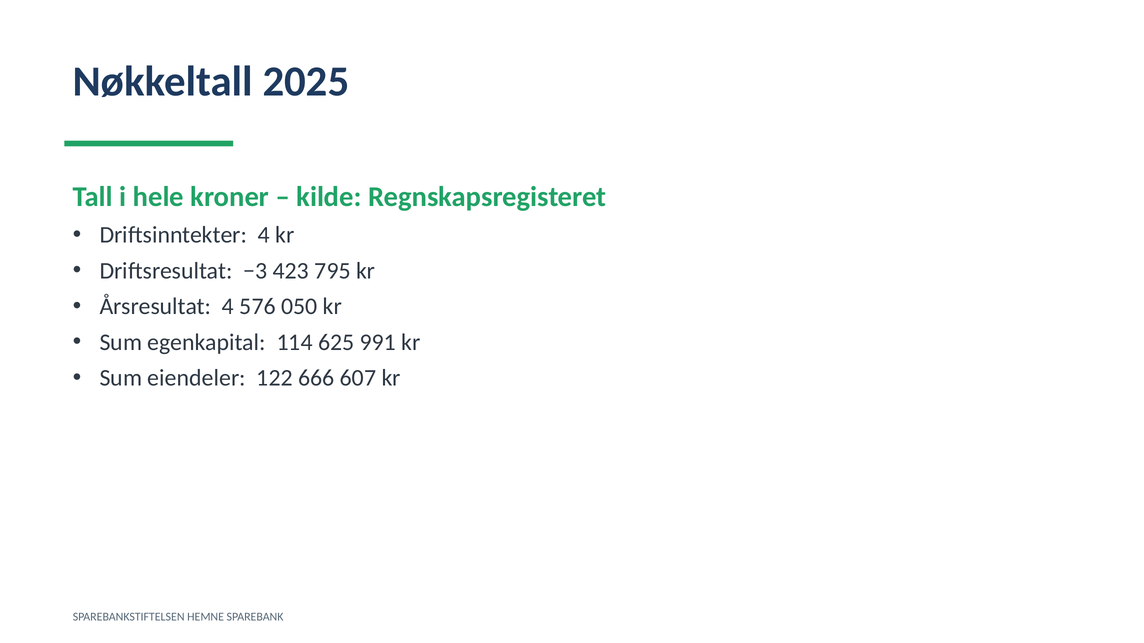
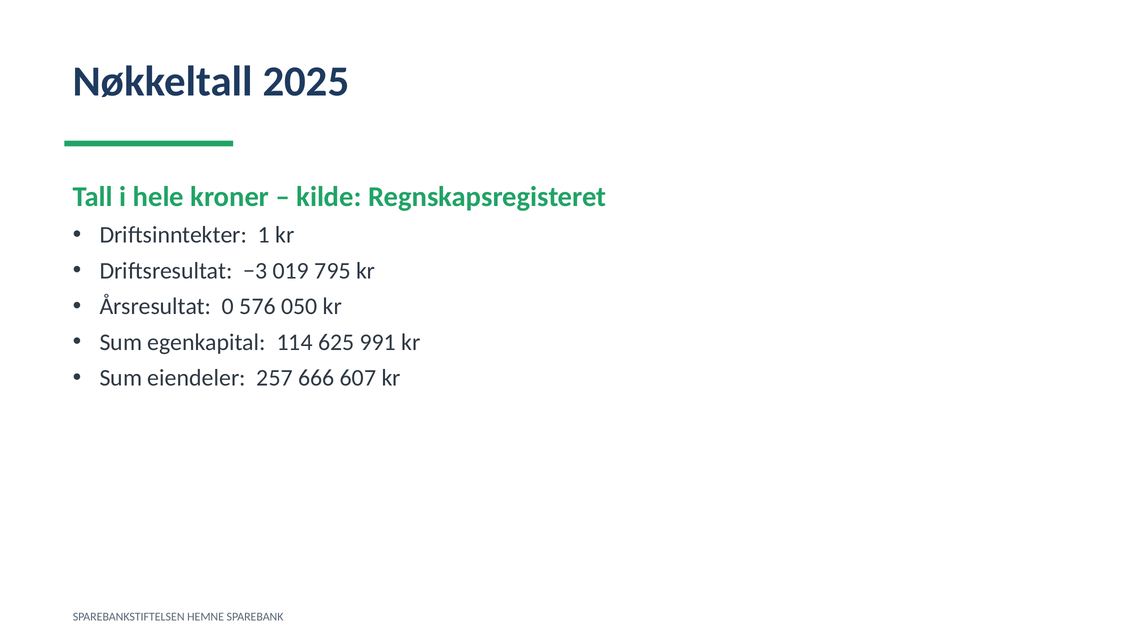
Driftsinntekter 4: 4 -> 1
423: 423 -> 019
Årsresultat 4: 4 -> 0
122: 122 -> 257
